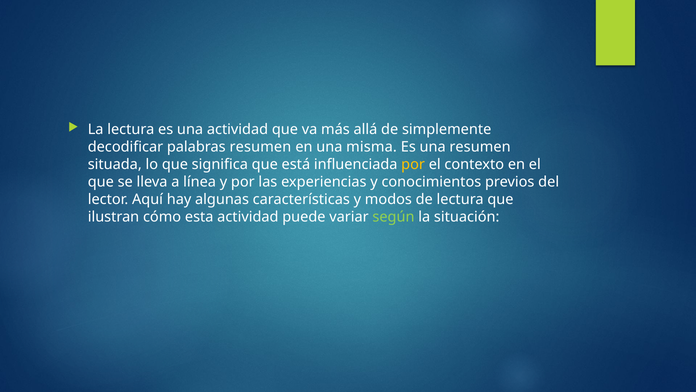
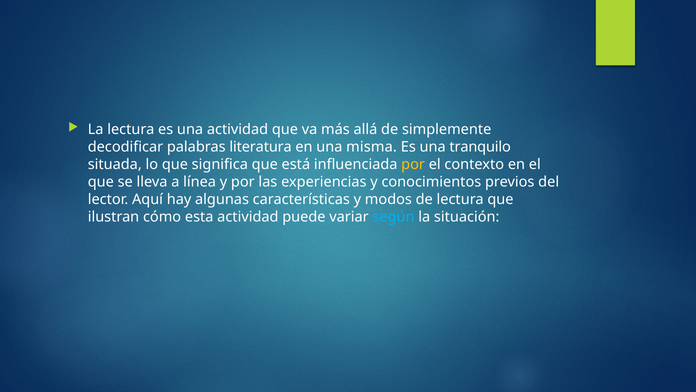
palabras resumen: resumen -> literatura
una resumen: resumen -> tranquilo
según colour: light green -> light blue
